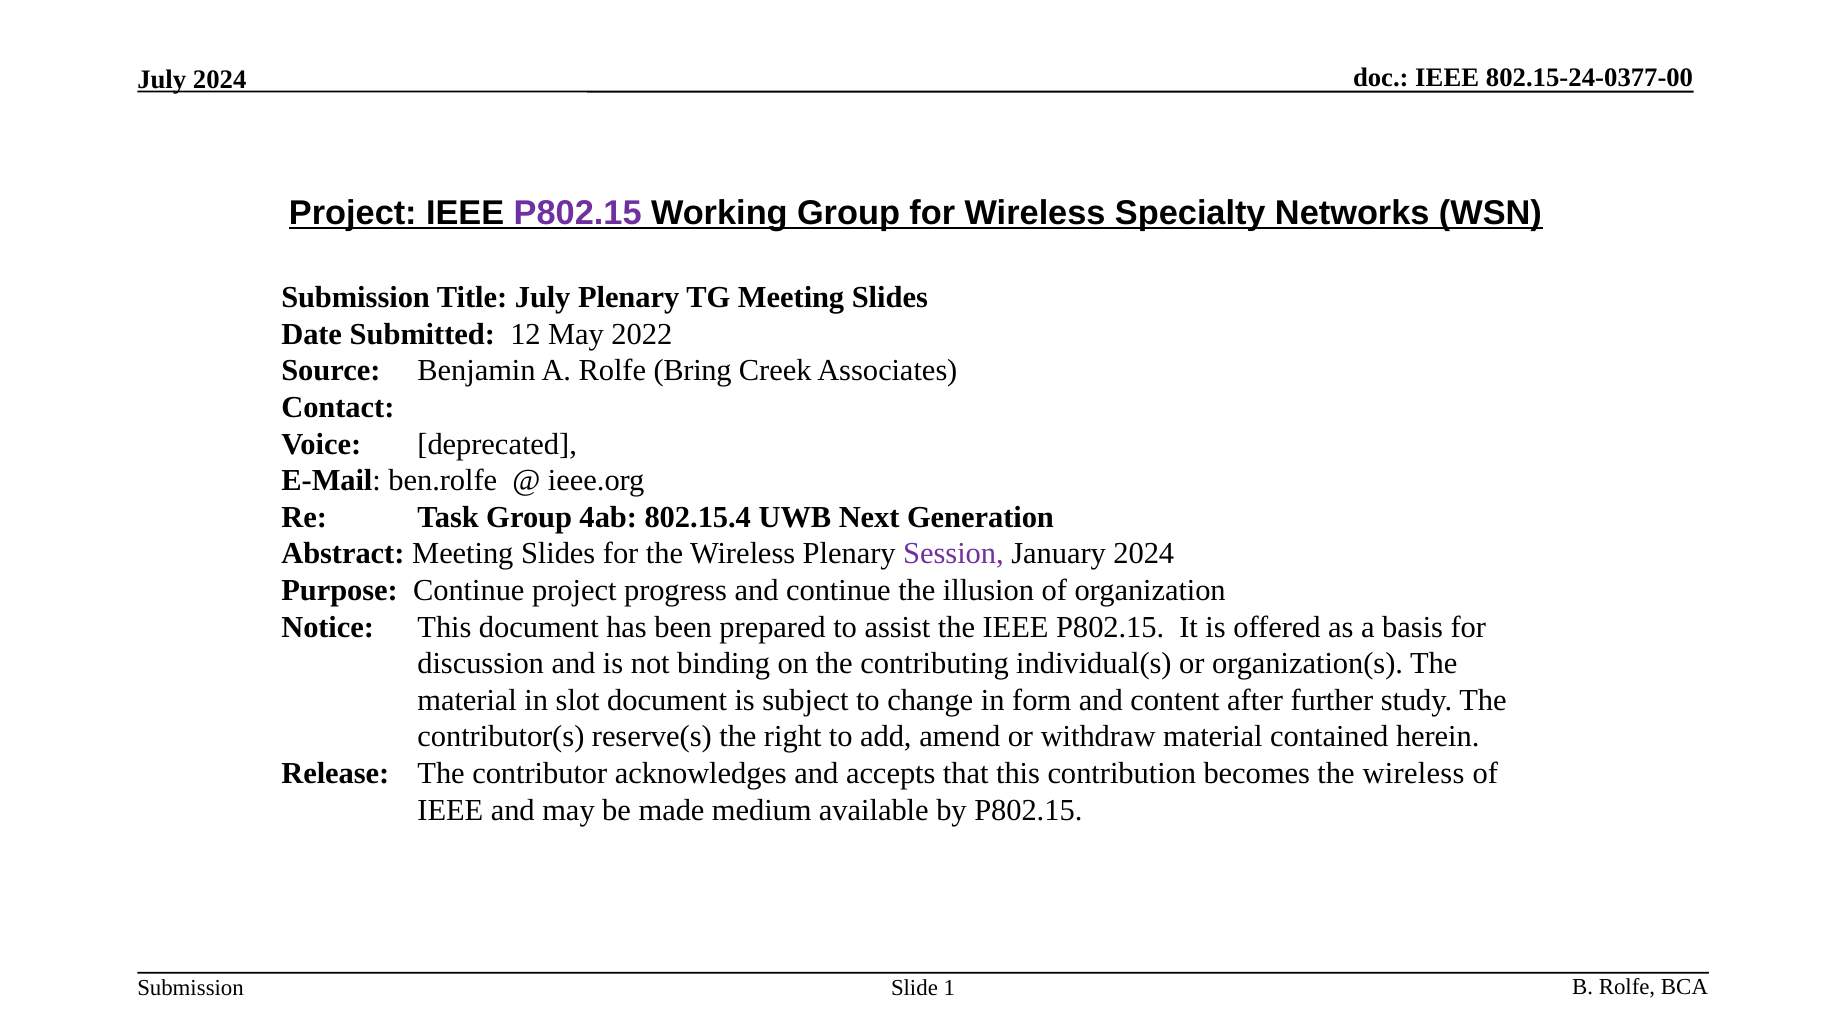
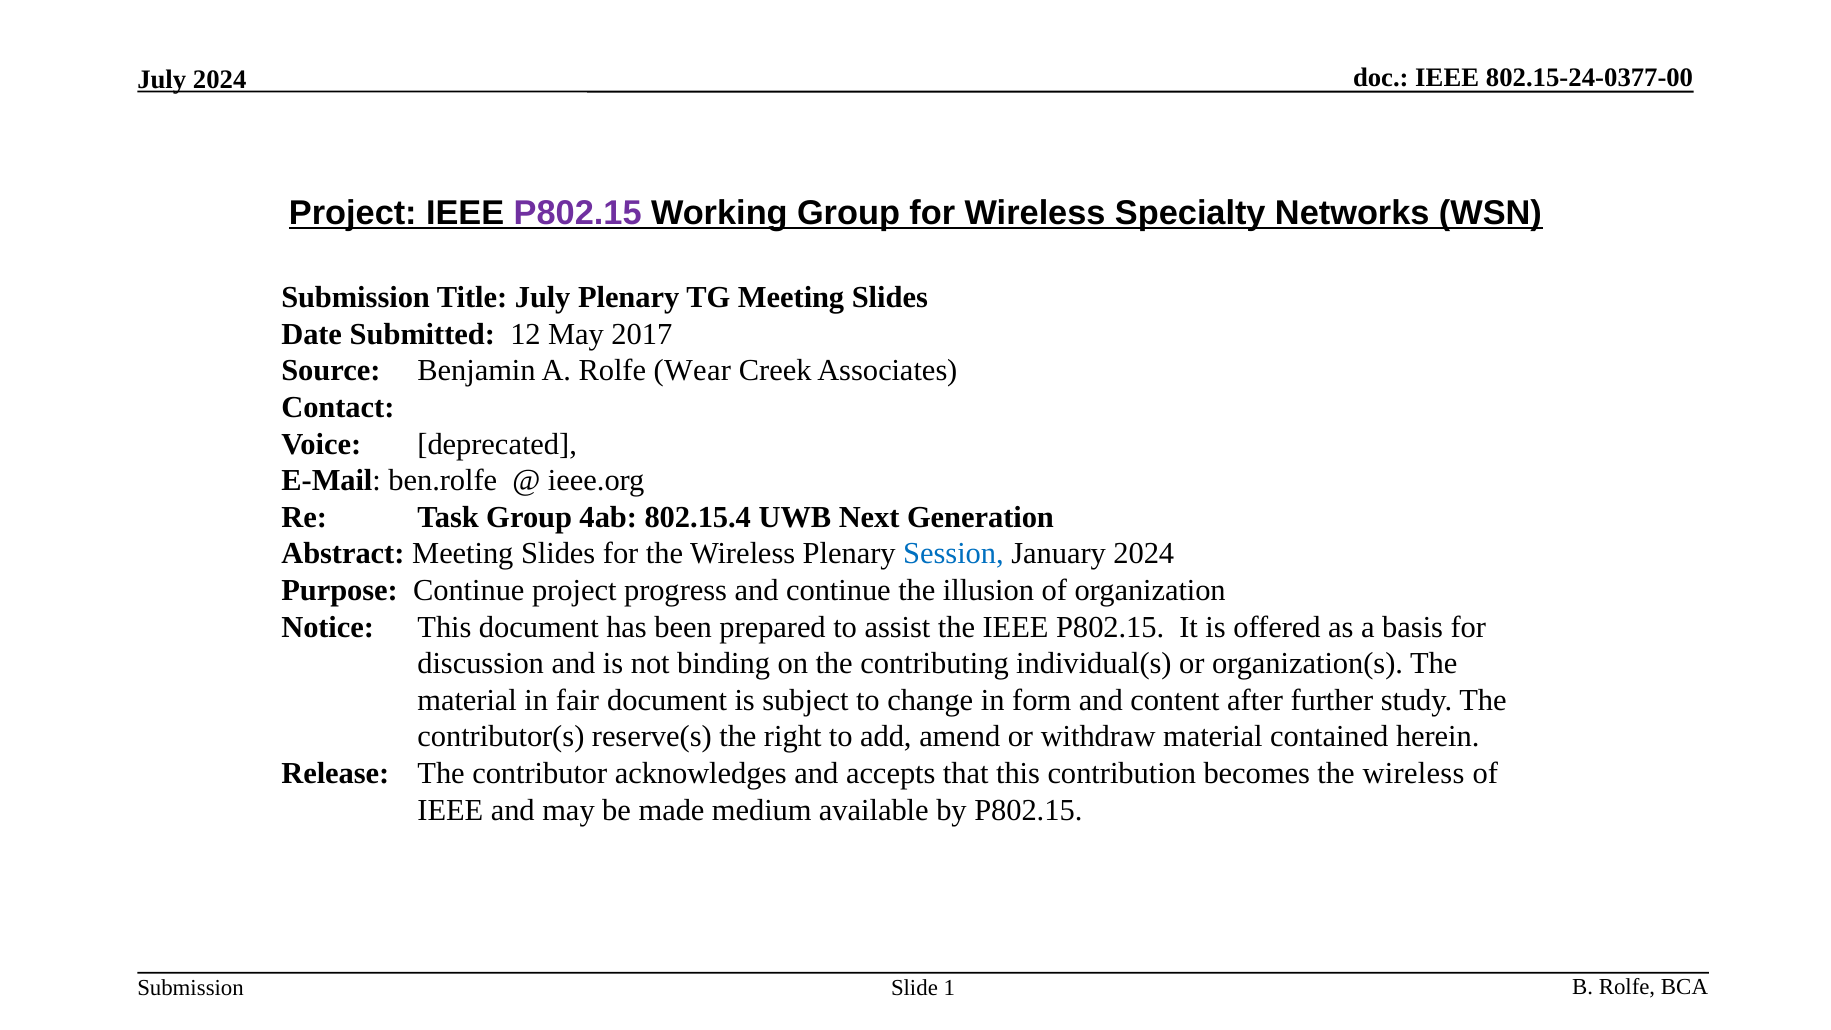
2022: 2022 -> 2017
Bring: Bring -> Wear
Session colour: purple -> blue
slot: slot -> fair
